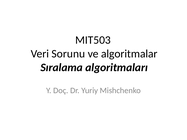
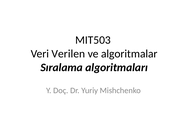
Sorunu: Sorunu -> Verilen
